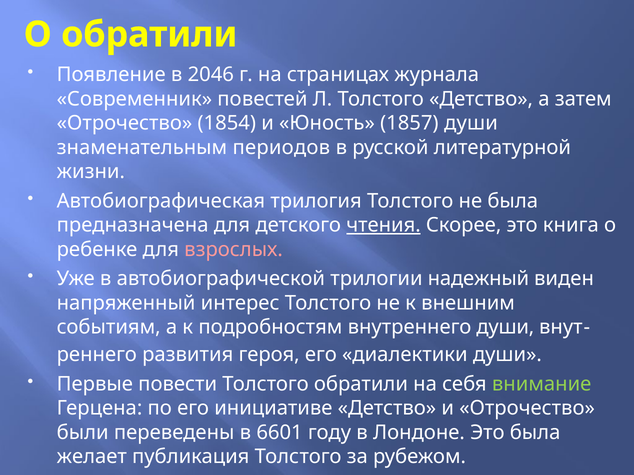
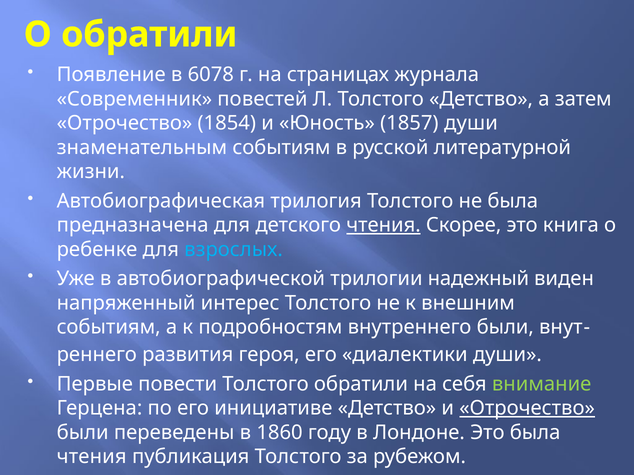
2046: 2046 -> 6078
знаменательным периодов: периодов -> событиям
взрослых colour: pink -> light blue
внутреннего души: души -> были
Отрочество at (527, 409) underline: none -> present
6601: 6601 -> 1860
желает at (92, 457): желает -> чтения
